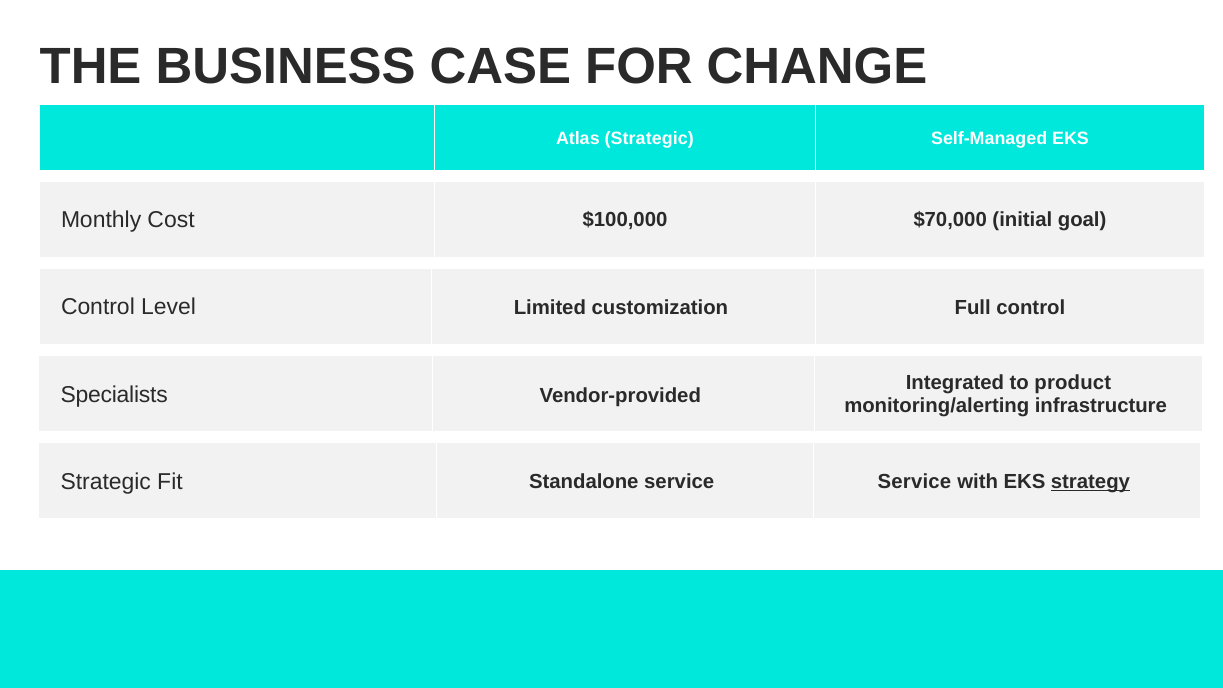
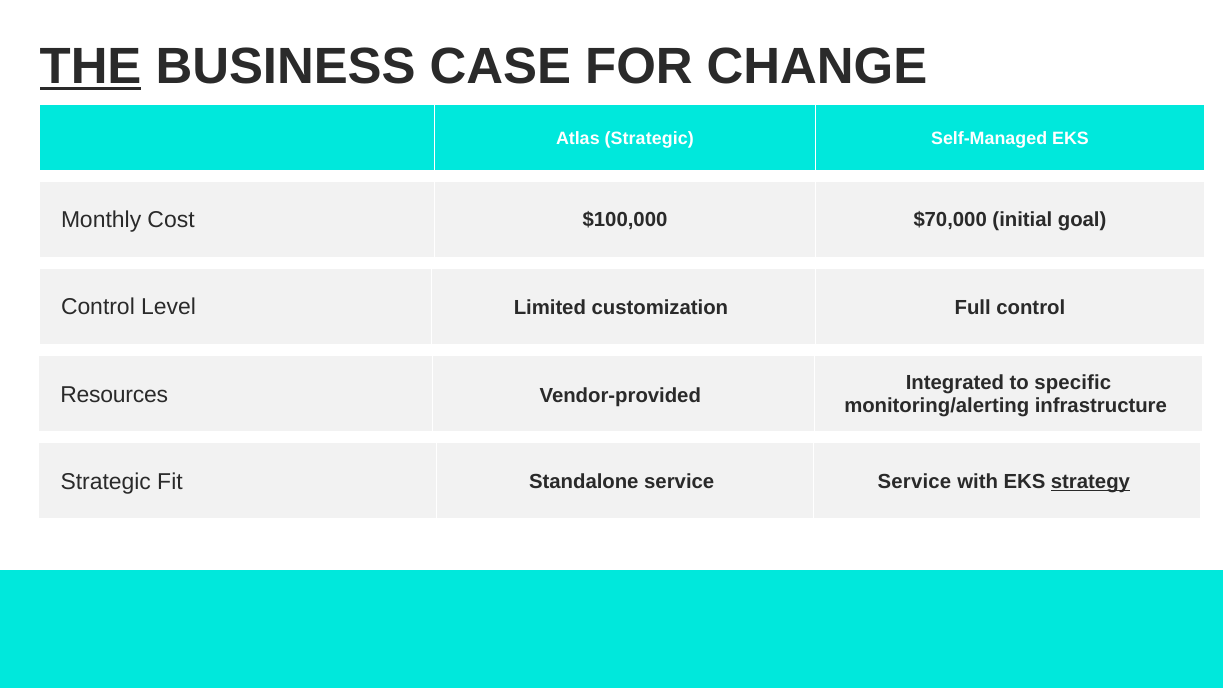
THE underline: none -> present
product: product -> specific
Specialists: Specialists -> Resources
